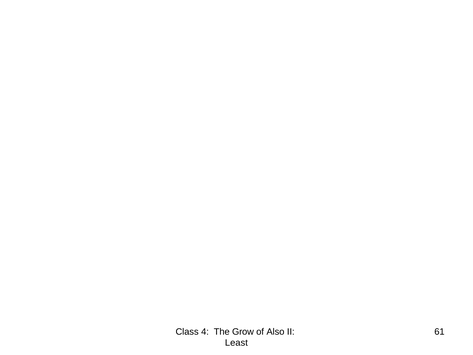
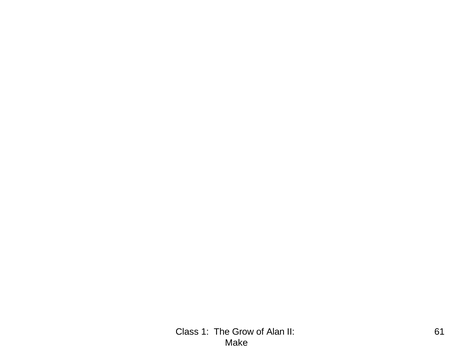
4: 4 -> 1
Also: Also -> Alan
Least: Least -> Make
